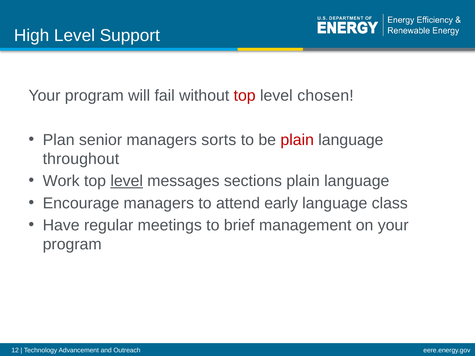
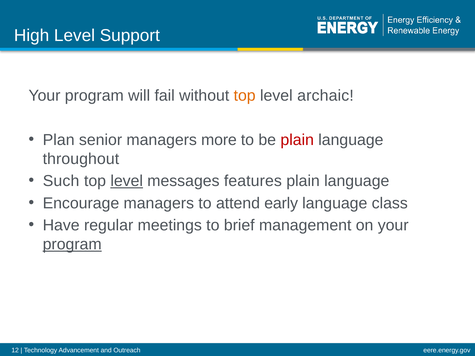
top at (245, 96) colour: red -> orange
chosen: chosen -> archaic
sorts: sorts -> more
Work: Work -> Such
sections: sections -> features
program at (72, 244) underline: none -> present
